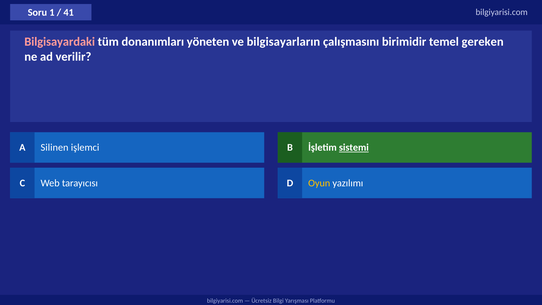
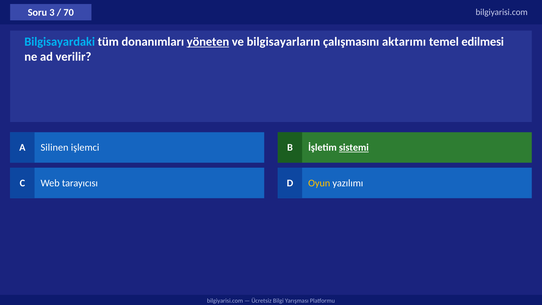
1: 1 -> 3
41: 41 -> 70
Bilgisayardaki colour: pink -> light blue
yöneten underline: none -> present
birimidir: birimidir -> aktarımı
gereken: gereken -> edilmesi
